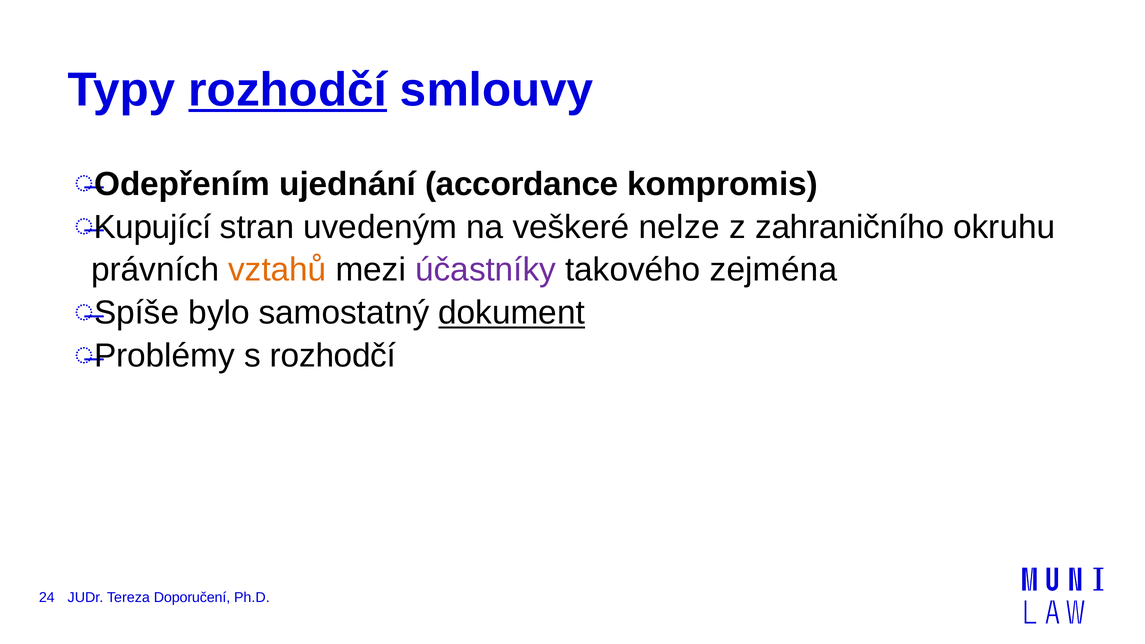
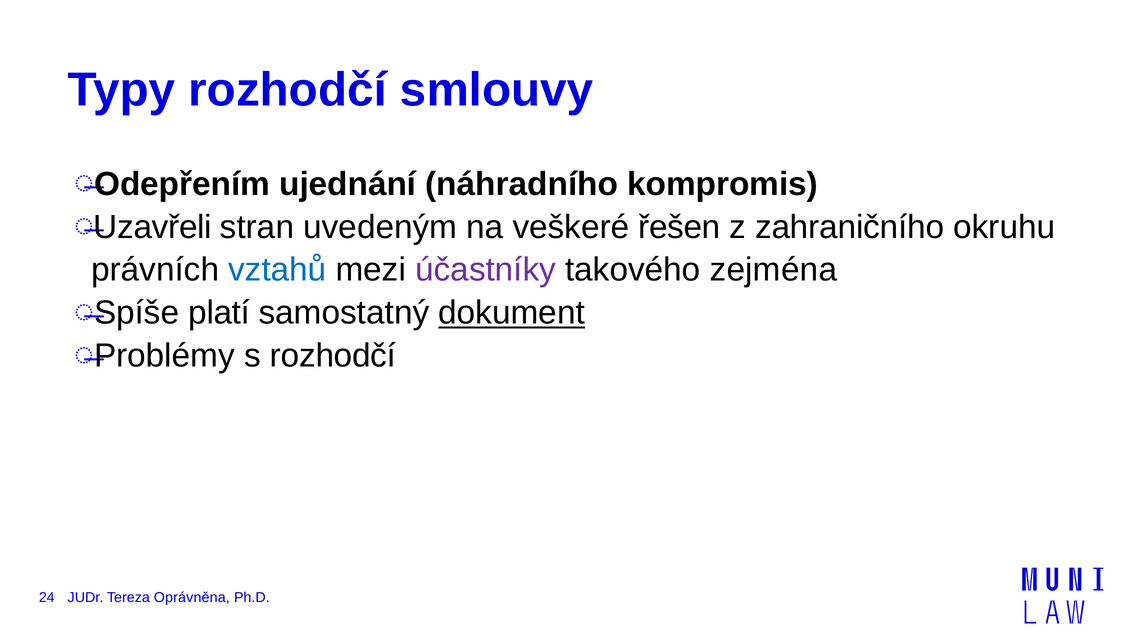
rozhodčí at (288, 90) underline: present -> none
accordance: accordance -> náhradního
Kupující: Kupující -> Uzavřeli
nelze: nelze -> řešen
vztahů colour: orange -> blue
bylo: bylo -> platí
Doporučení: Doporučení -> Oprávněna
